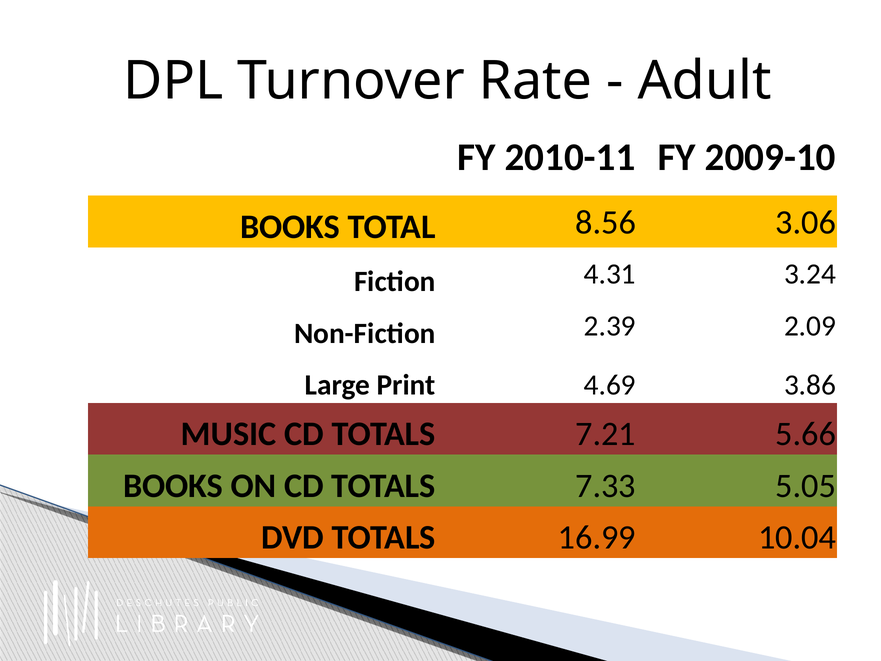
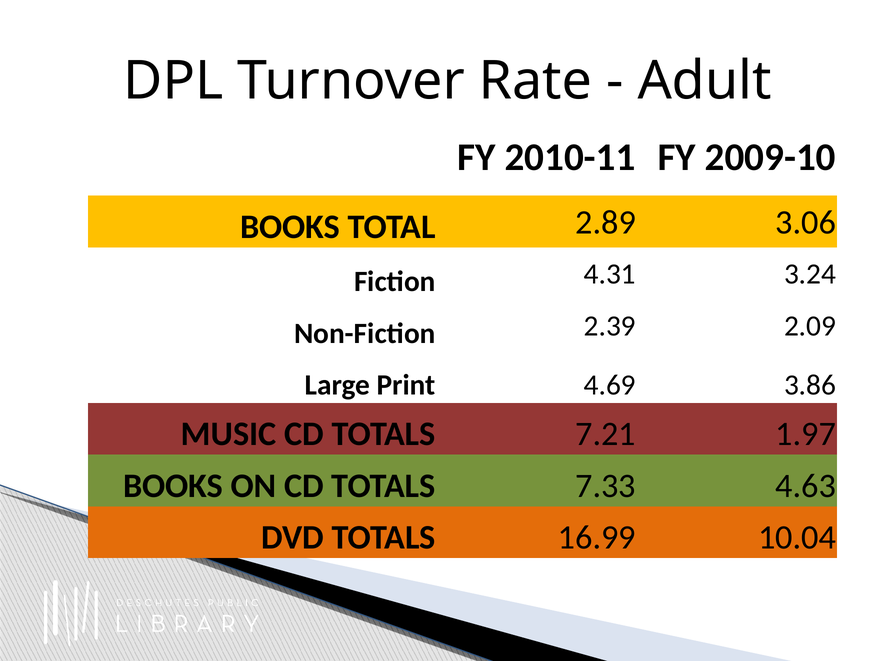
8.56: 8.56 -> 2.89
5.66: 5.66 -> 1.97
5.05: 5.05 -> 4.63
